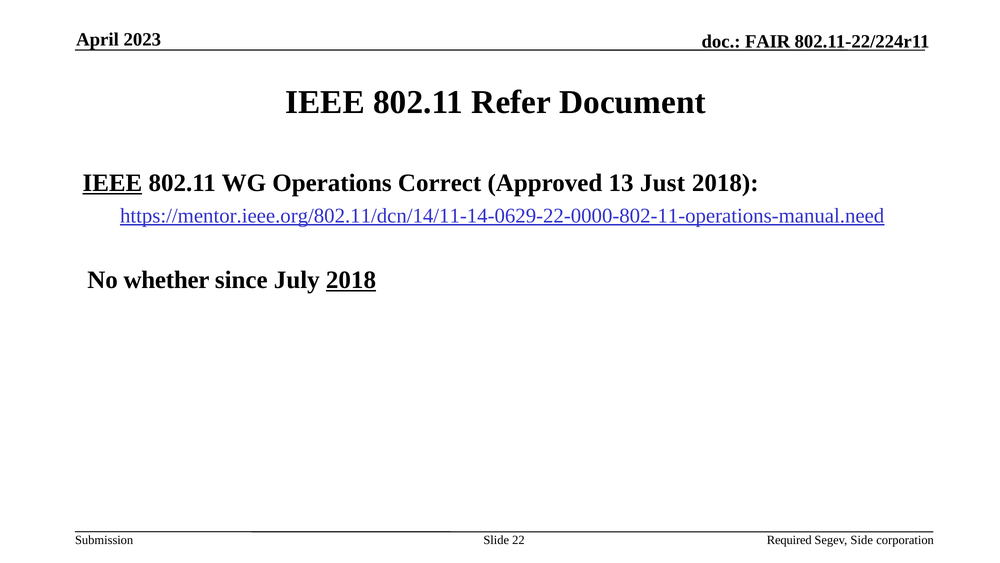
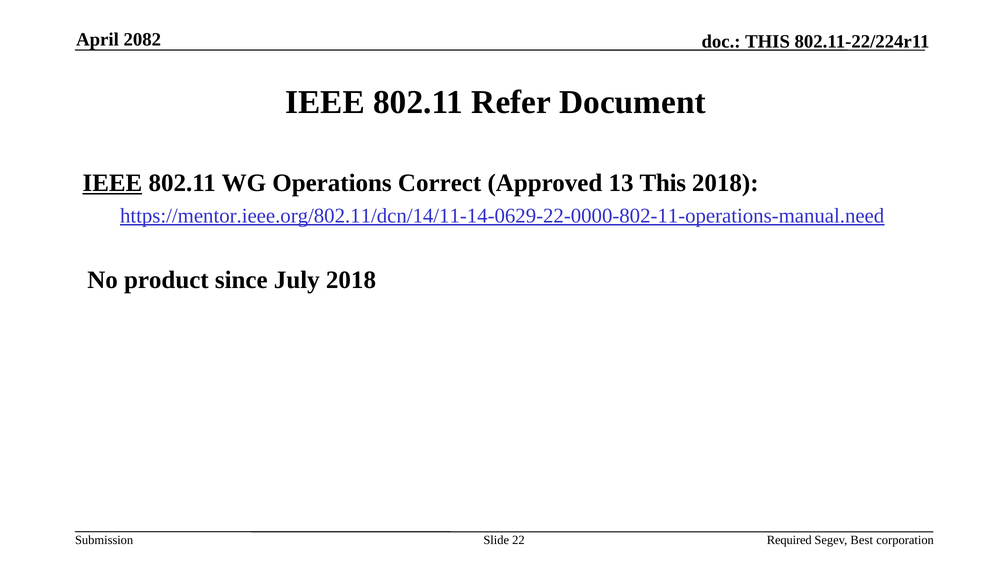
2023: 2023 -> 2082
FAIR at (768, 42): FAIR -> THIS
13 Just: Just -> This
whether: whether -> product
2018 at (351, 280) underline: present -> none
Side: Side -> Best
